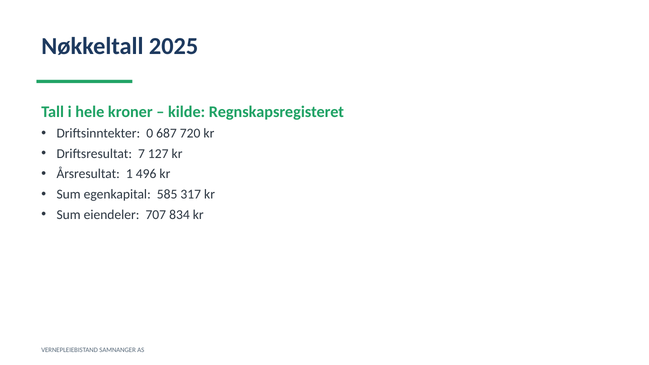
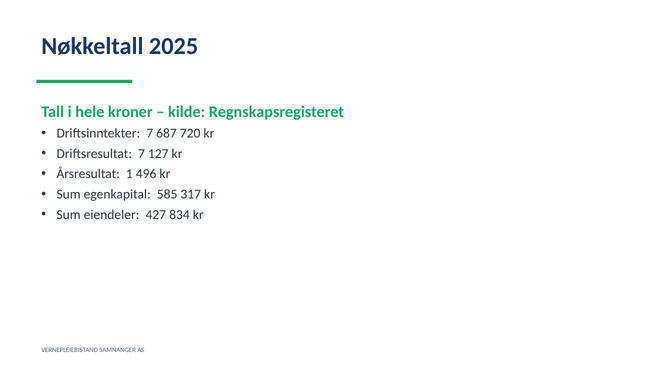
Driftsinntekter 0: 0 -> 7
707: 707 -> 427
